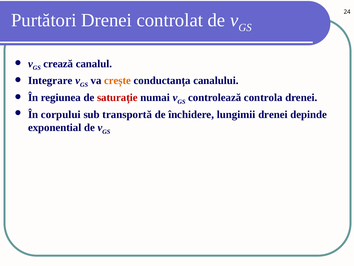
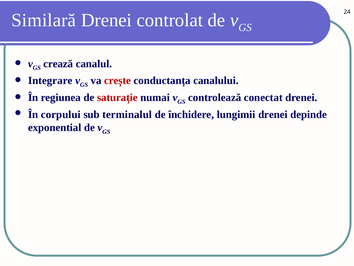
Purtători: Purtători -> Similară
crește colour: orange -> red
controla: controla -> conectat
transportă: transportă -> terminalul
